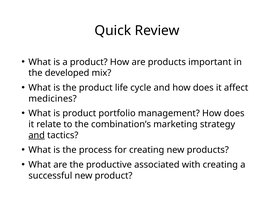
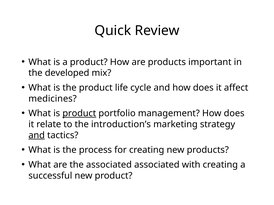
product at (79, 114) underline: none -> present
combination’s: combination’s -> introduction’s
the productive: productive -> associated
